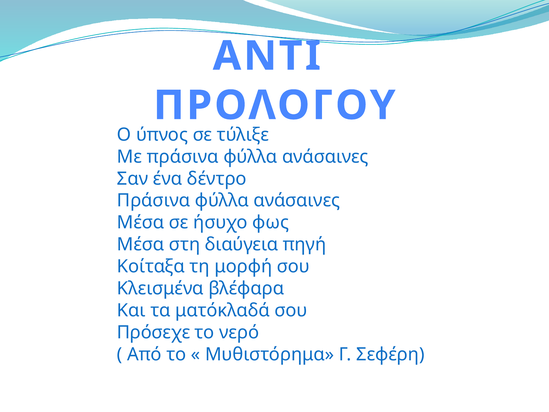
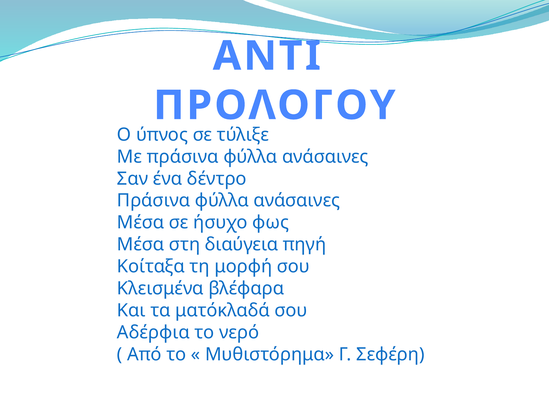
Πρόσεχε: Πρόσεχε -> Αδέρφια
